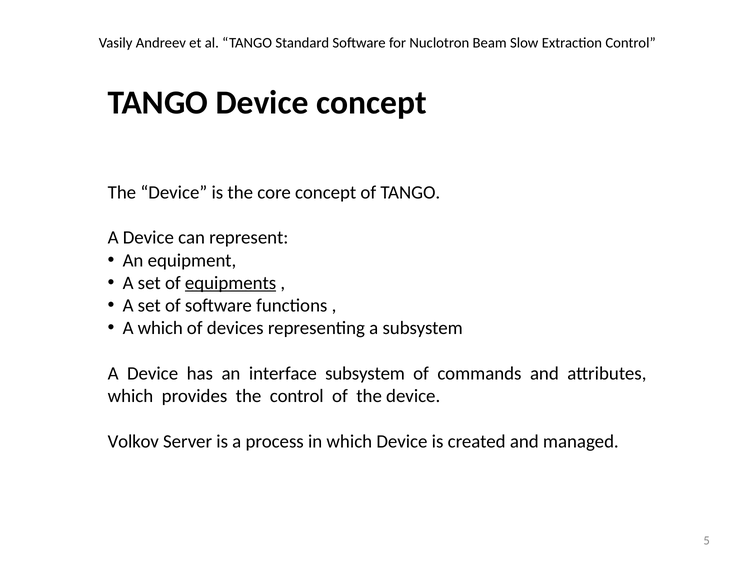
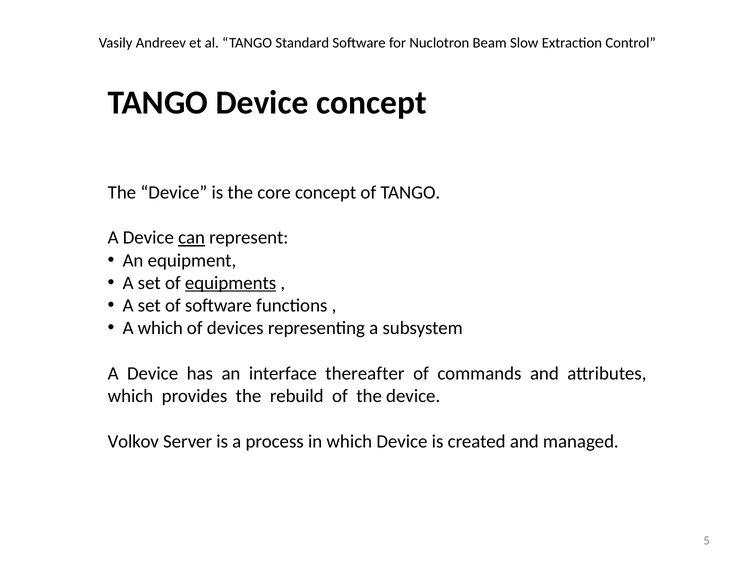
can underline: none -> present
interface subsystem: subsystem -> thereafter
the control: control -> rebuild
